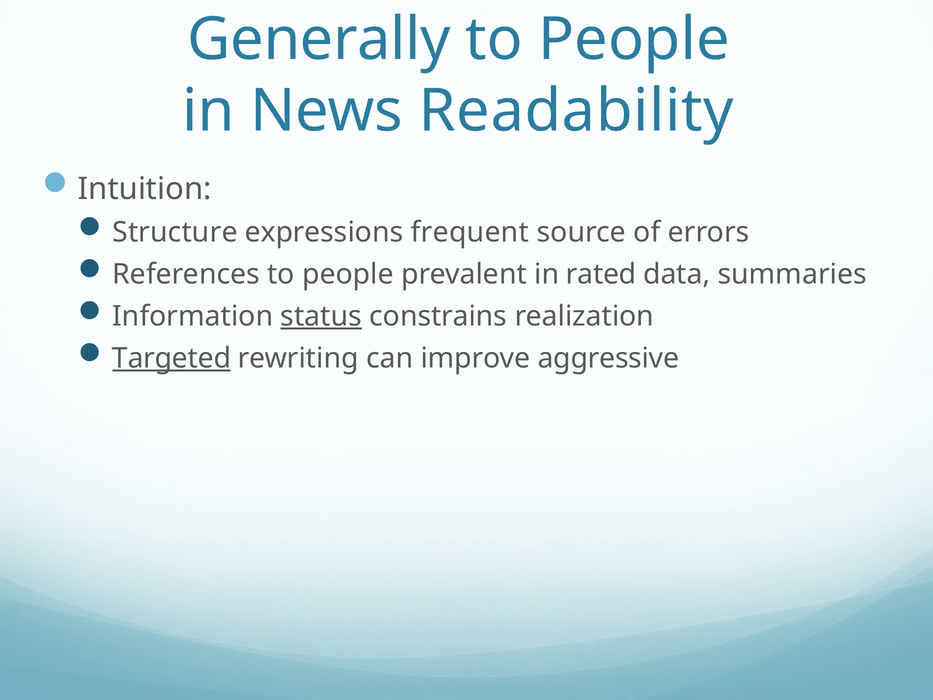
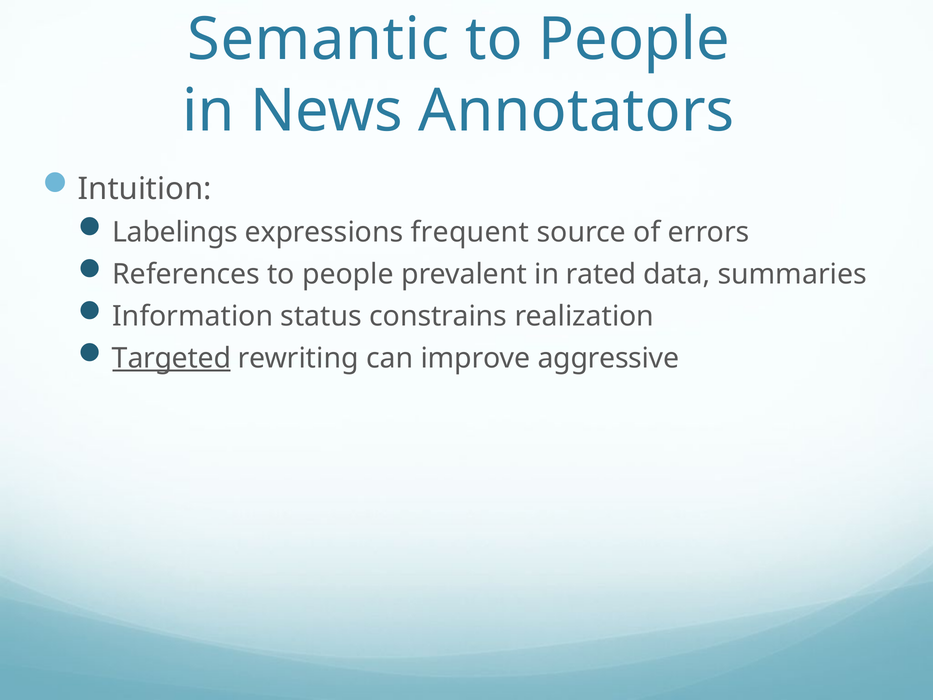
Generally: Generally -> Semantic
Readability: Readability -> Annotators
Structure: Structure -> Labelings
status underline: present -> none
